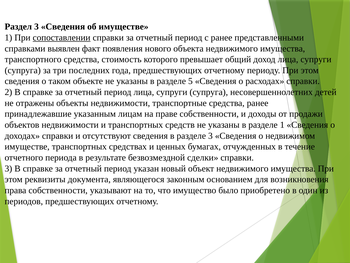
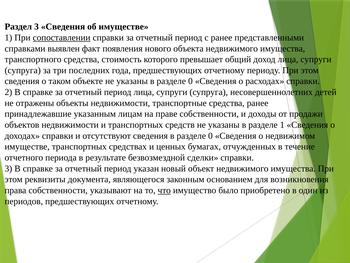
указаны в разделе 5: 5 -> 0
сведения в разделе 3: 3 -> 0
что underline: none -> present
